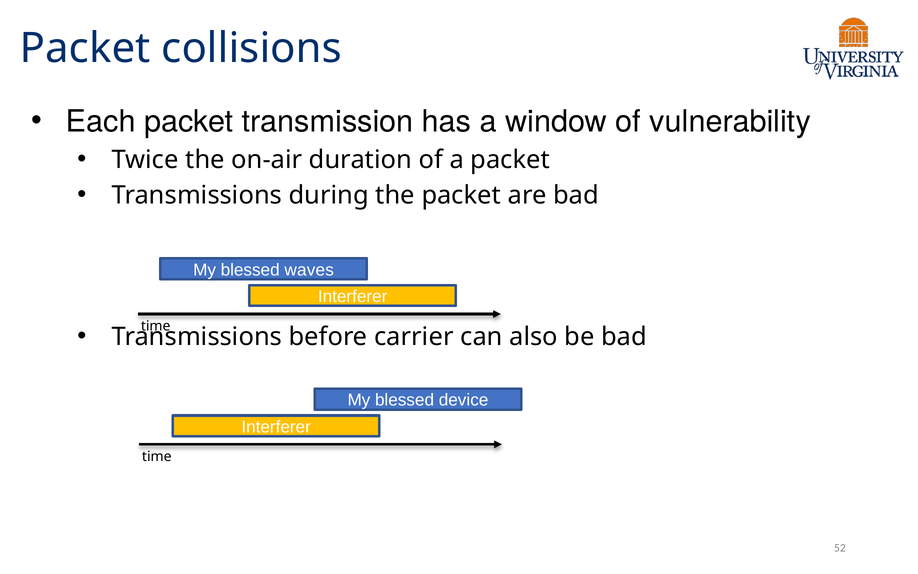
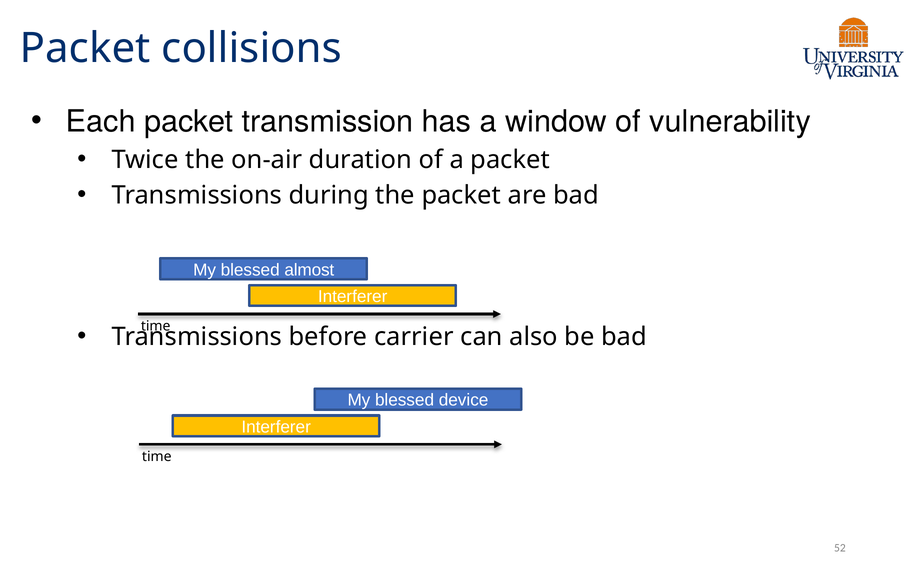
waves: waves -> almost
